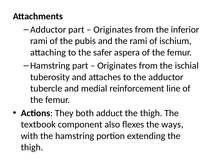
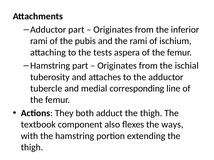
safer: safer -> tests
reinforcement: reinforcement -> corresponding
